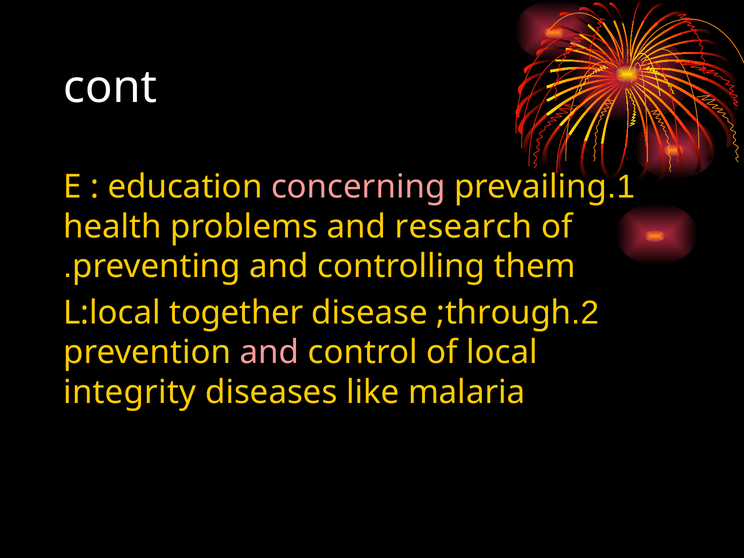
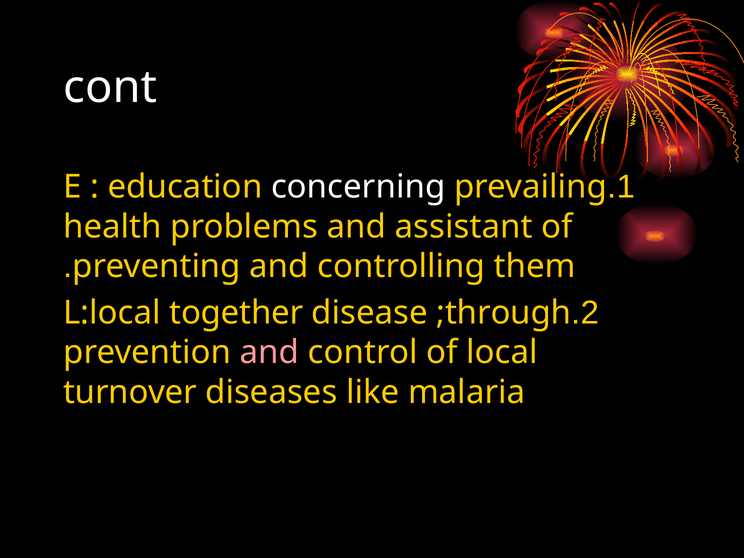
concerning colour: pink -> white
research: research -> assistant
integrity: integrity -> turnover
